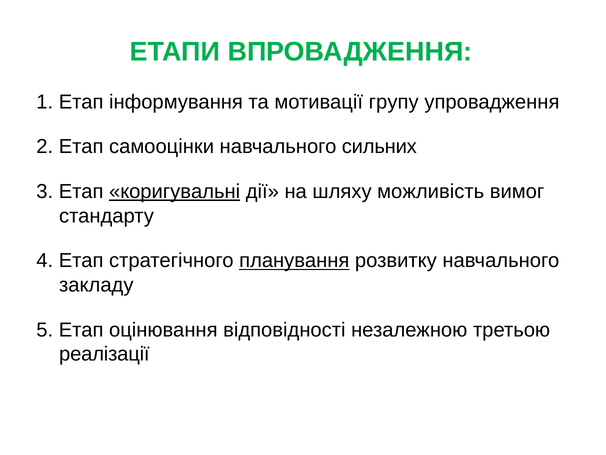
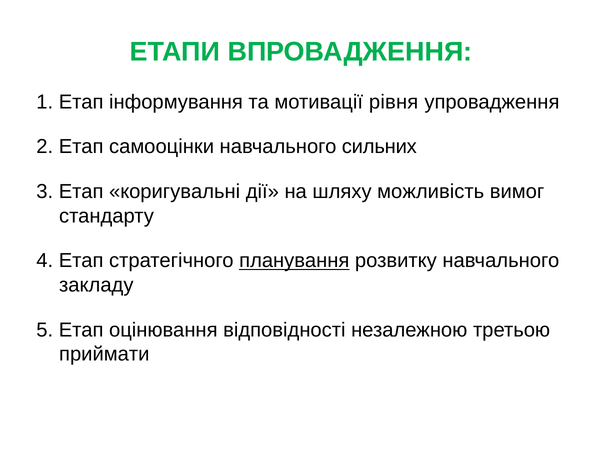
групу: групу -> рівня
коригувальні underline: present -> none
реалізації: реалізації -> приймати
